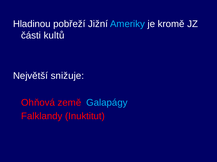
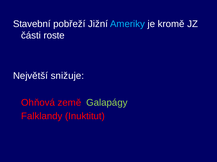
Hladinou: Hladinou -> Stavební
kultů: kultů -> roste
Galapágy colour: light blue -> light green
